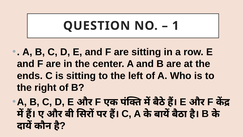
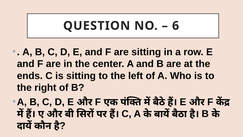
1: 1 -> 6
